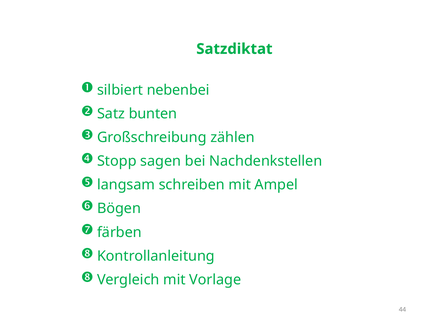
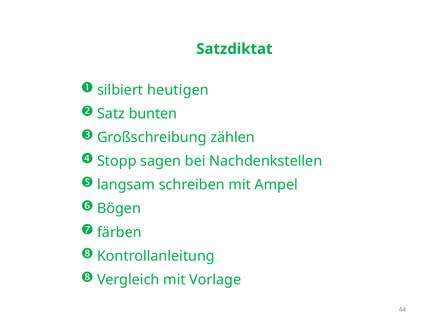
nebenbei: nebenbei -> heutigen
